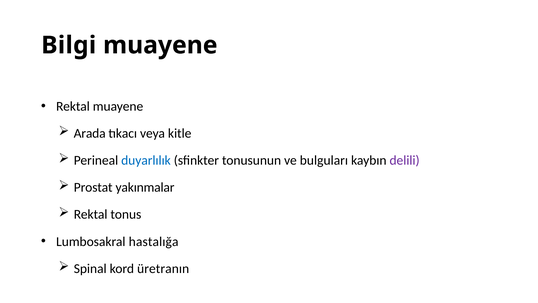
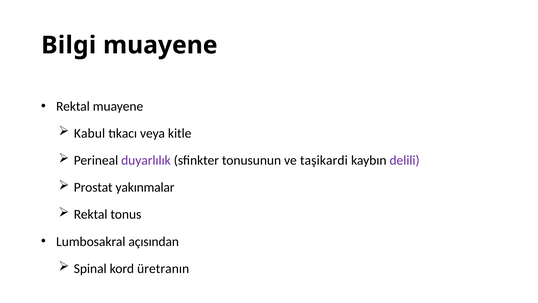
Arada: Arada -> Kabul
duyarlılık colour: blue -> purple
bulguları: bulguları -> taşikardi
hastalığa: hastalığa -> açısından
